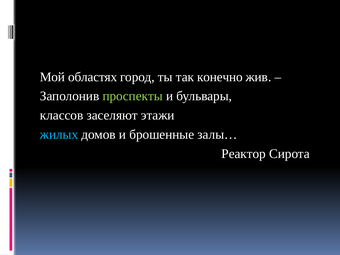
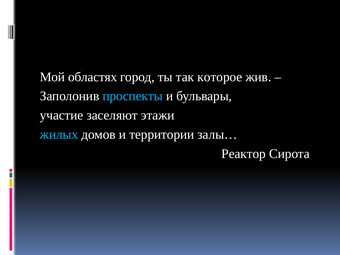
конечно: конечно -> которое
проспекты colour: light green -> light blue
классов: классов -> участие
брошенные: брошенные -> территории
